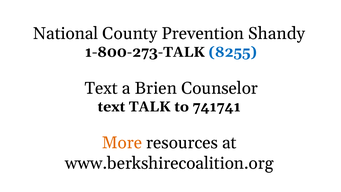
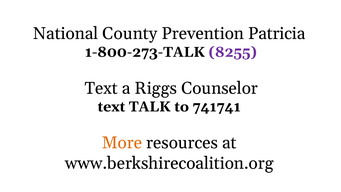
Shandy: Shandy -> Patricia
8255 colour: blue -> purple
Brien: Brien -> Riggs
